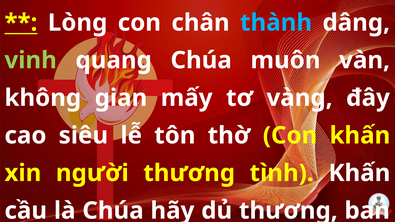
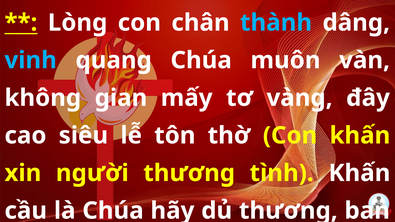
vinh colour: light green -> light blue
